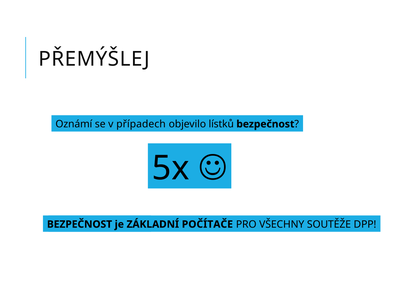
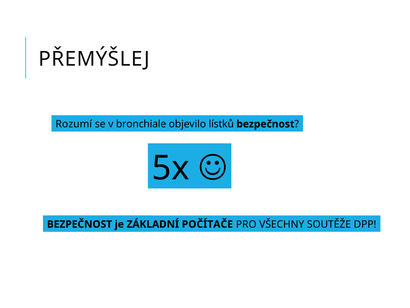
Oznámí: Oznámí -> Rozumí
případech: případech -> bronchiale
